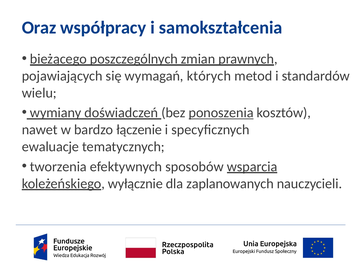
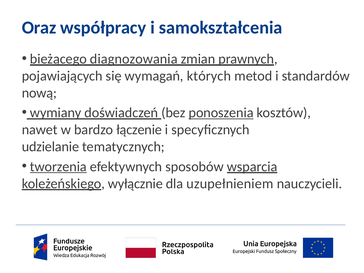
poszczególnych: poszczególnych -> diagnozowania
wielu: wielu -> nową
ewaluacje: ewaluacje -> udzielanie
tworzenia underline: none -> present
zaplanowanych: zaplanowanych -> uzupełnieniem
